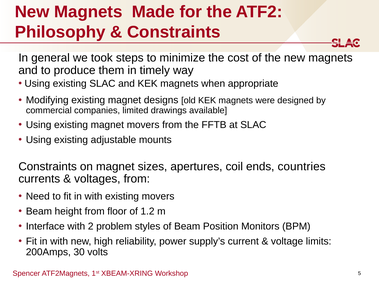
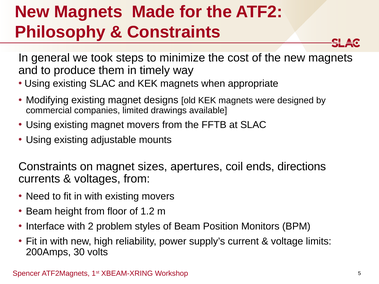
countries: countries -> directions
